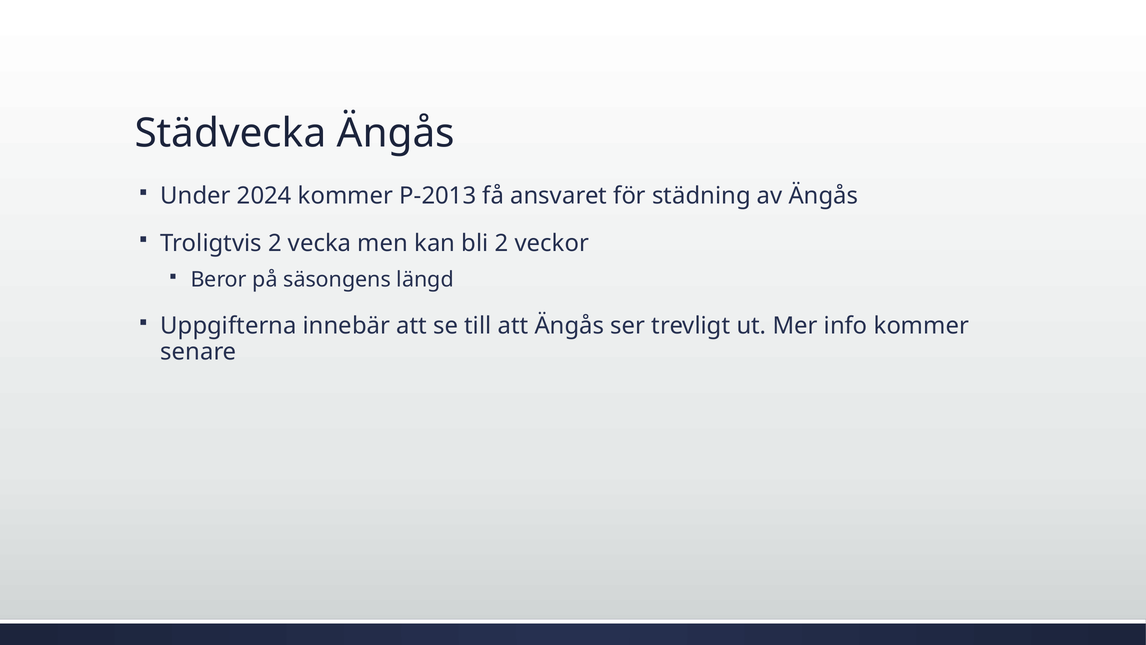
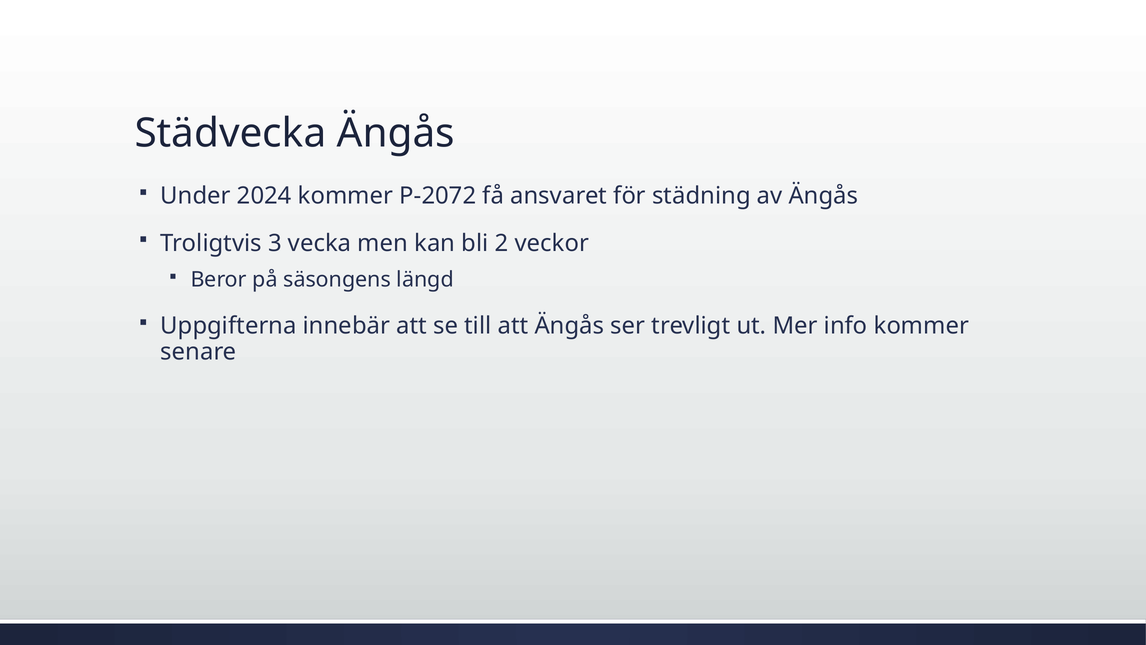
P-2013: P-2013 -> P-2072
Troligtvis 2: 2 -> 3
